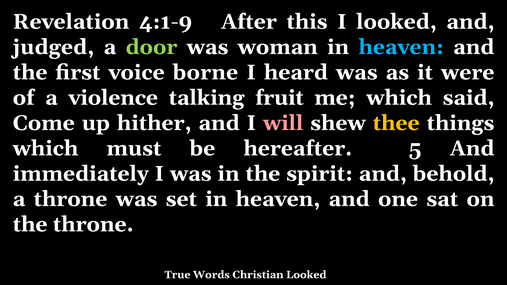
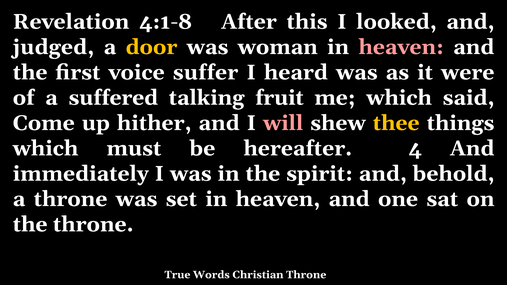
4:1-9: 4:1-9 -> 4:1-8
door colour: light green -> yellow
heaven at (401, 47) colour: light blue -> pink
borne: borne -> suffer
violence: violence -> suffered
5: 5 -> 4
Christian Looked: Looked -> Throne
